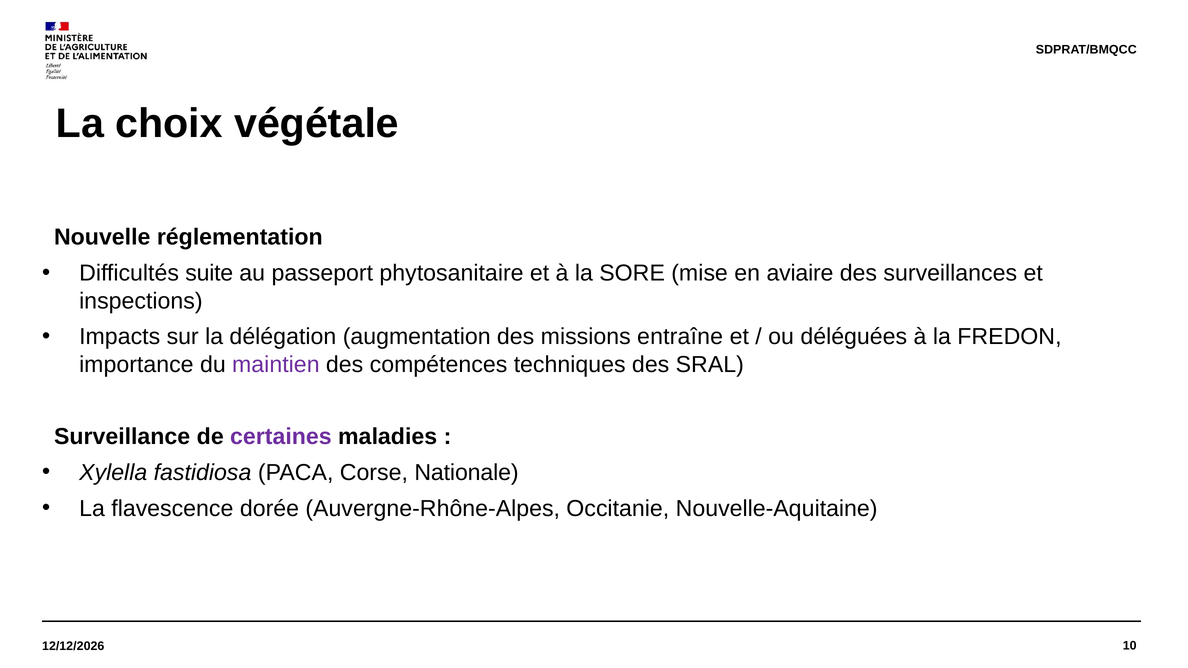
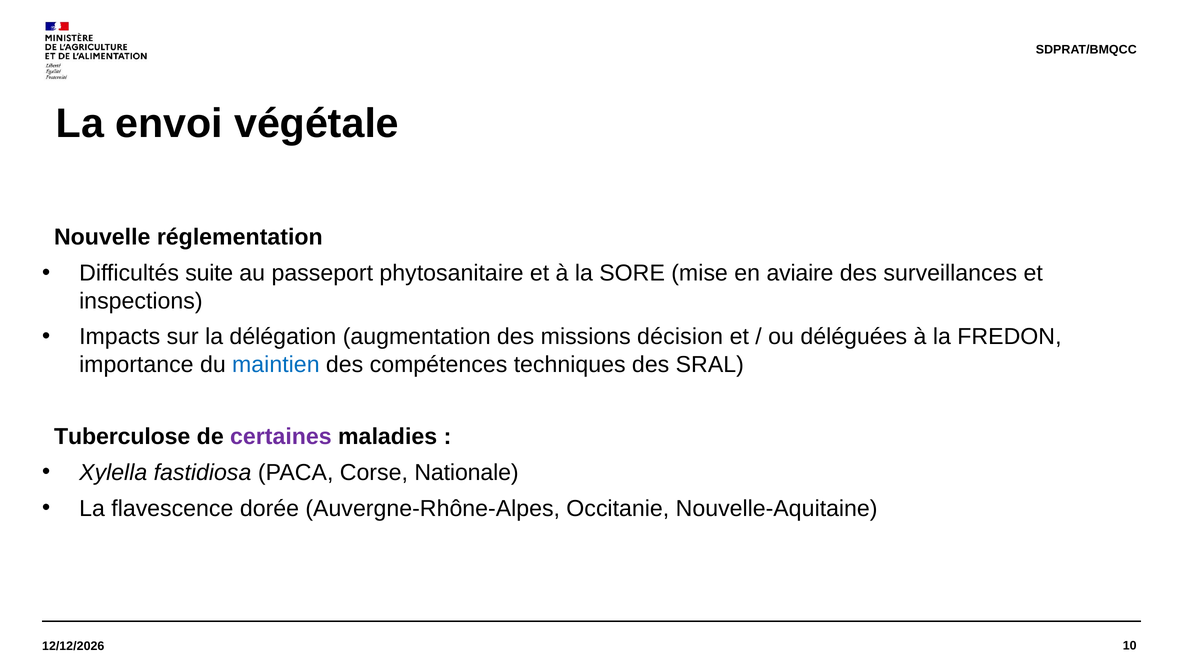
choix: choix -> envoi
entraîne: entraîne -> décision
maintien colour: purple -> blue
Surveillance: Surveillance -> Tuberculose
